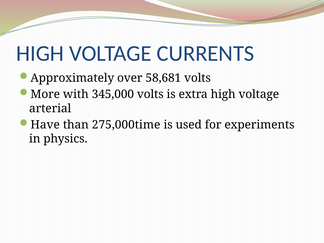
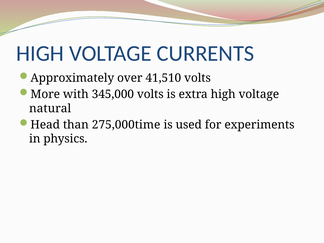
58,681: 58,681 -> 41,510
arterial: arterial -> natural
Have: Have -> Head
